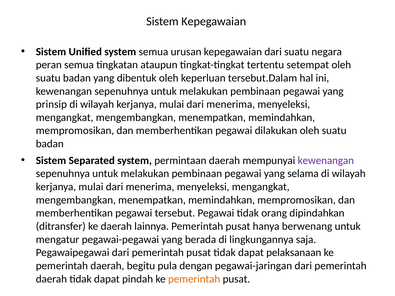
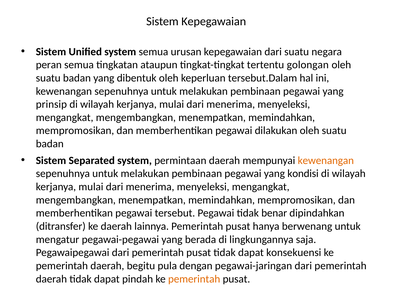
setempat: setempat -> golongan
kewenangan at (326, 161) colour: purple -> orange
selama: selama -> kondisi
orang: orang -> benar
pelaksanaan: pelaksanaan -> konsekuensi
